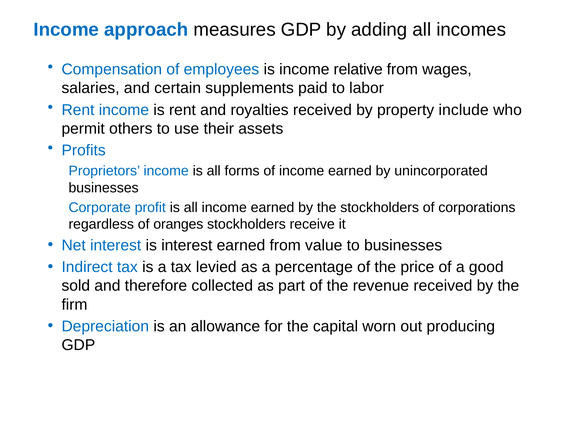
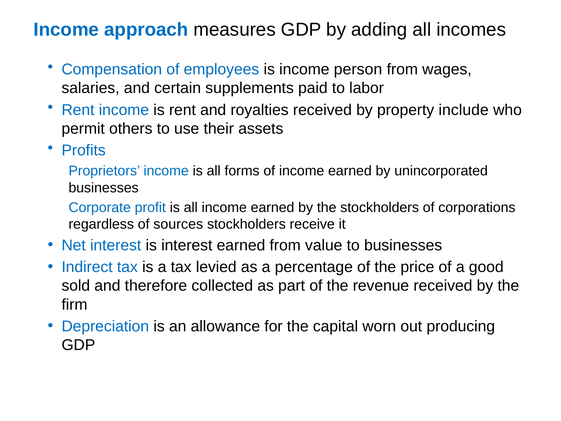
relative: relative -> person
oranges: oranges -> sources
